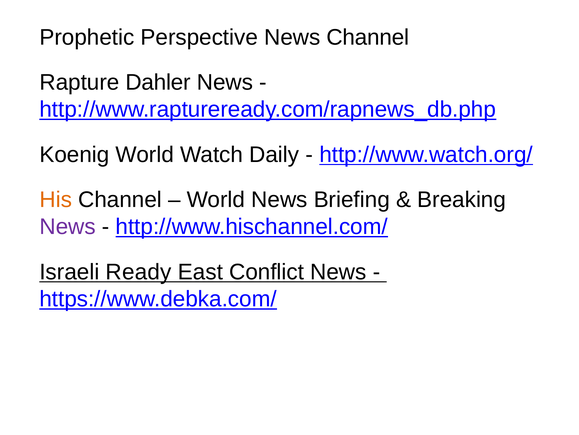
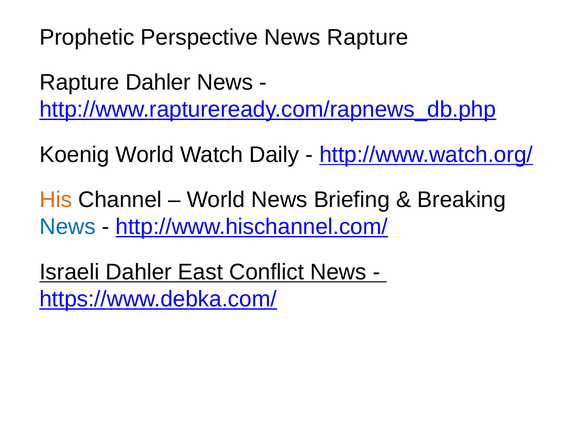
News Channel: Channel -> Rapture
News at (68, 226) colour: purple -> blue
Israeli Ready: Ready -> Dahler
